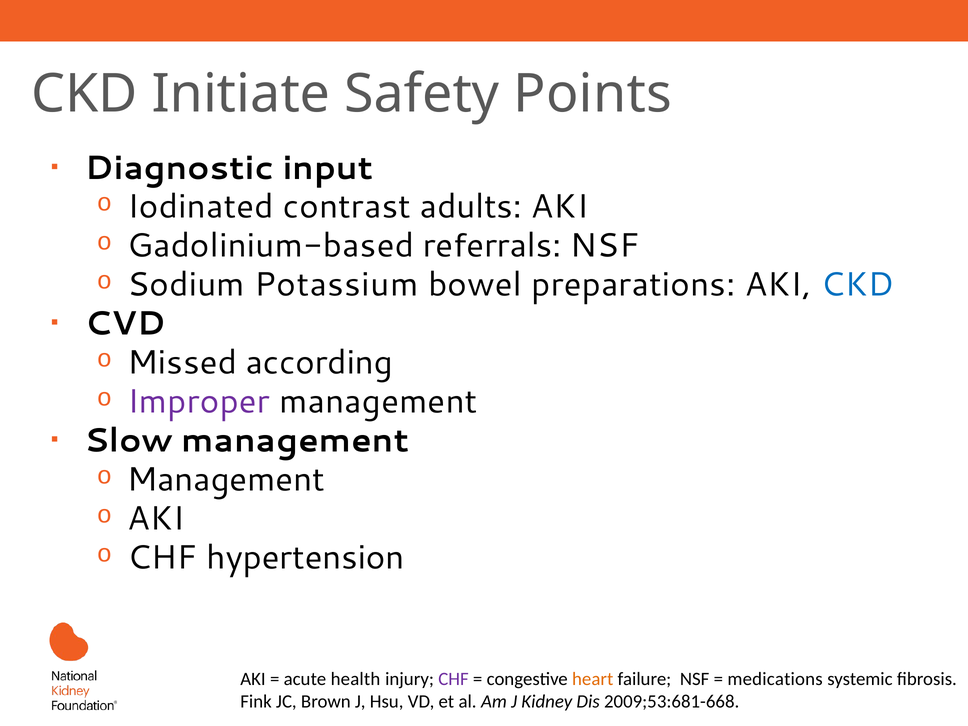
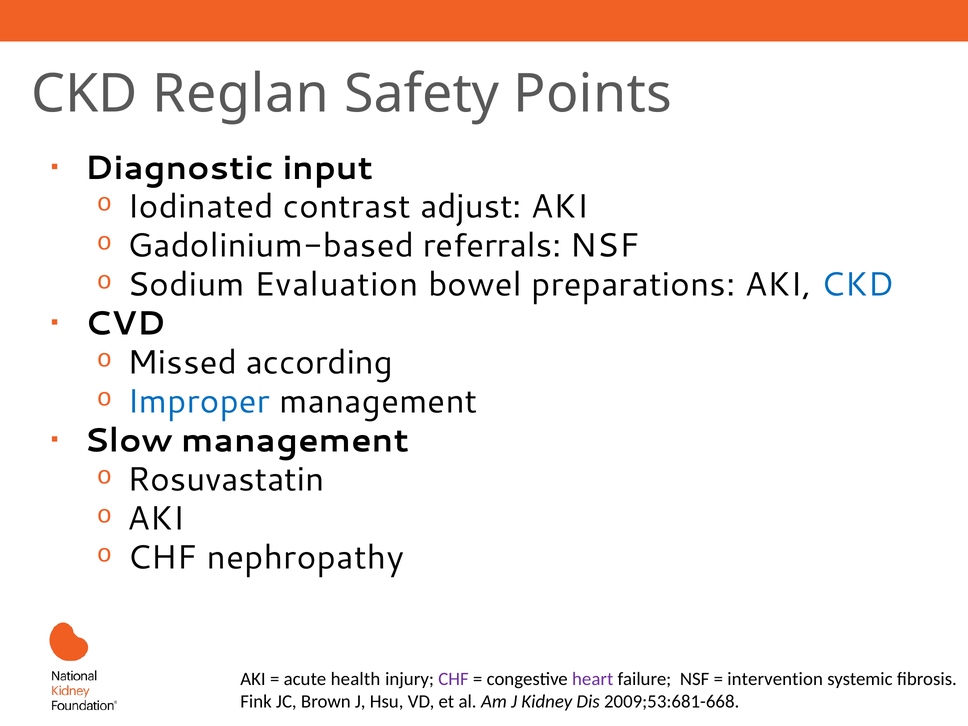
Initiate: Initiate -> Reglan
adults: adults -> adjust
Potassium: Potassium -> Evaluation
Improper colour: purple -> blue
Management at (226, 480): Management -> Rosuvastatin
hypertension: hypertension -> nephropathy
heart colour: orange -> purple
medications: medications -> intervention
